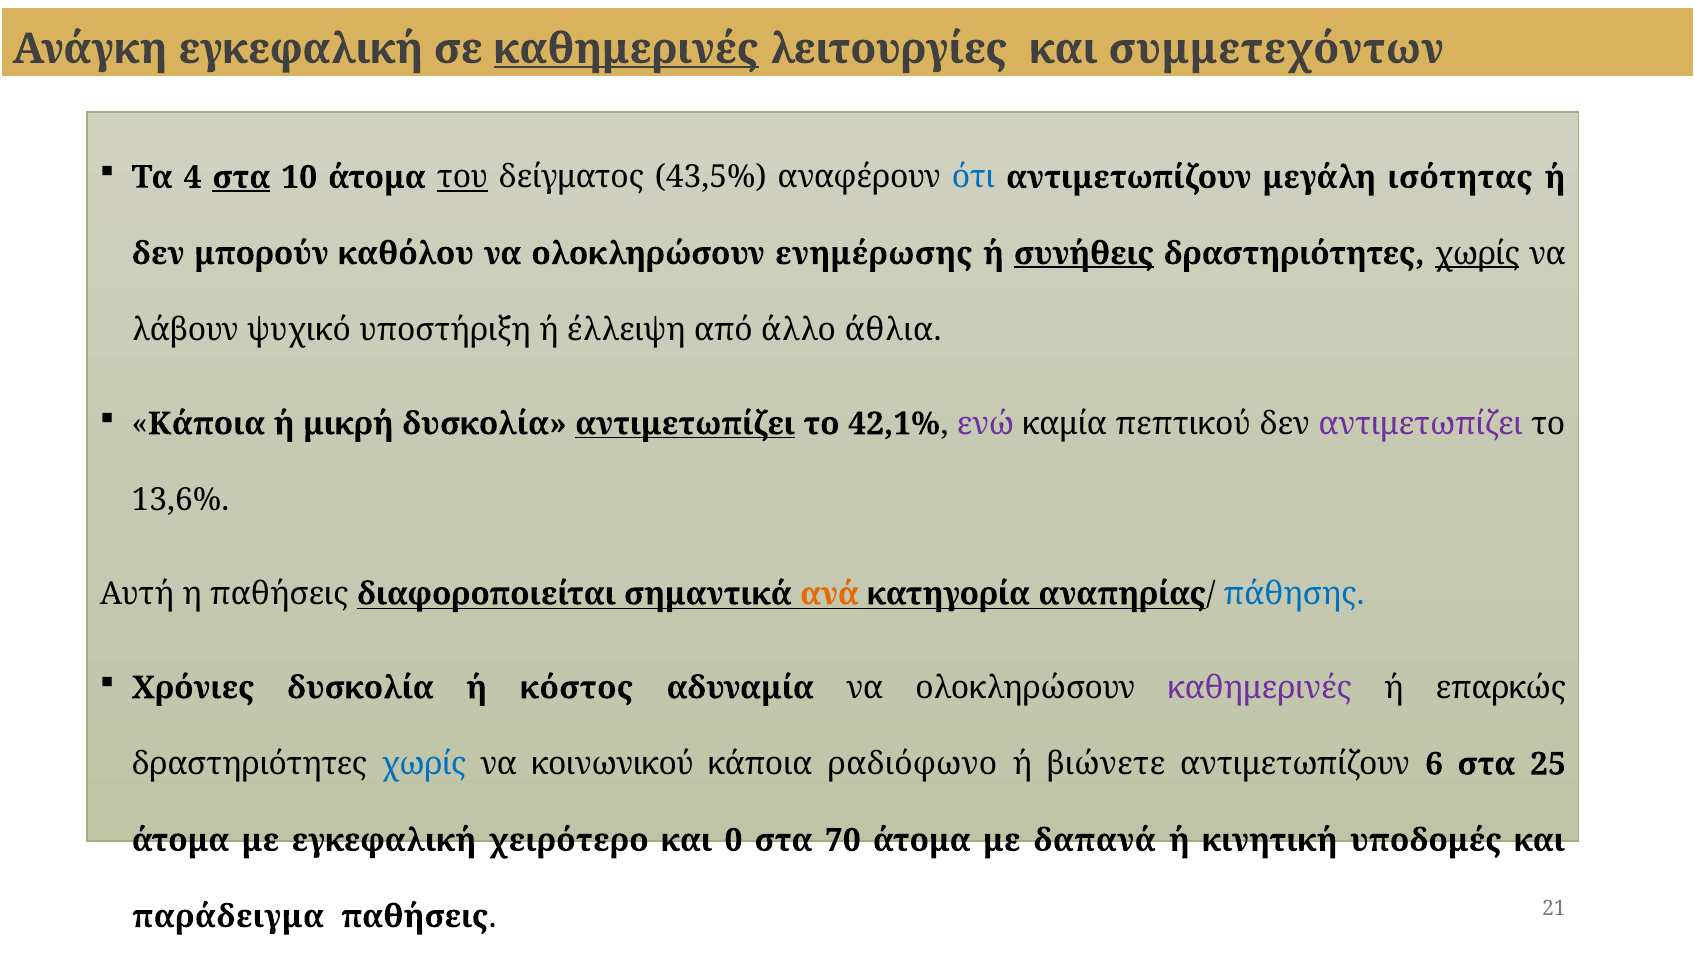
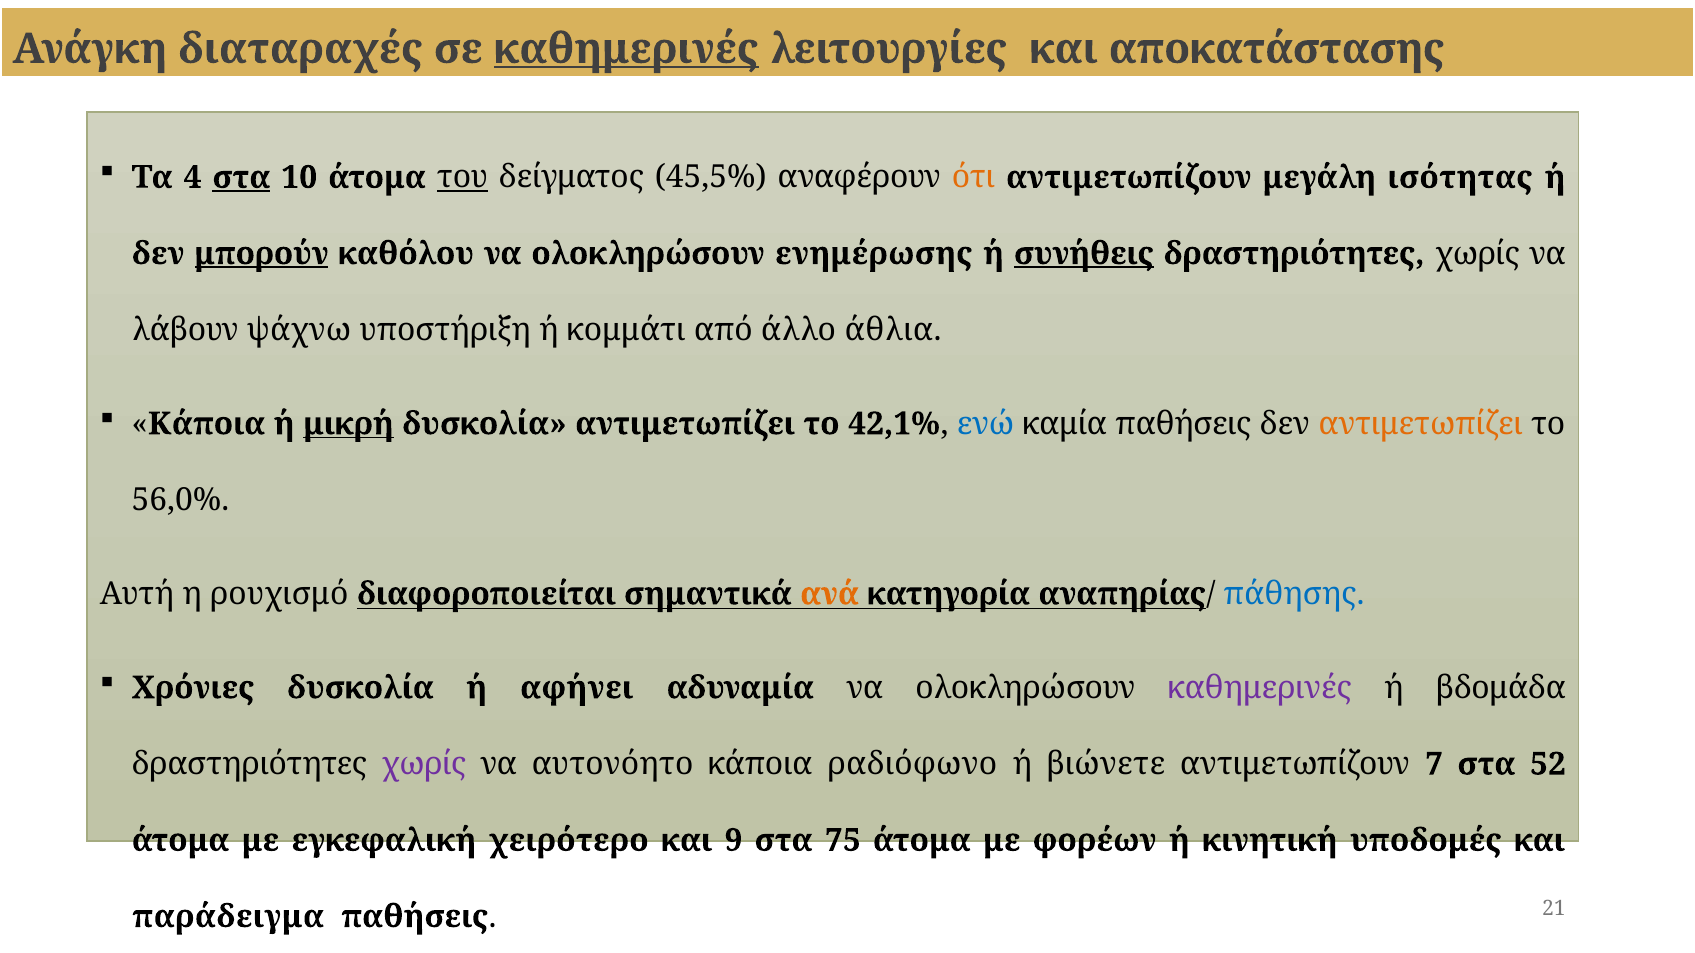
Ανάγκη εγκεφαλική: εγκεφαλική -> διαταραχές
συμμετεχόντων: συμμετεχόντων -> αποκατάστασης
43,5%: 43,5% -> 45,5%
ότι colour: blue -> orange
μπορούν underline: none -> present
χωρίς at (1478, 254) underline: present -> none
ψυχικό: ψυχικό -> ψάχνω
έλλειψη: έλλειψη -> κομμάτι
μικρή underline: none -> present
αντιμετωπίζει at (685, 424) underline: present -> none
ενώ colour: purple -> blue
καμία πεπτικού: πεπτικού -> παθήσεις
αντιμετωπίζει at (1421, 424) colour: purple -> orange
13,6%: 13,6% -> 56,0%
η παθήσεις: παθήσεις -> ρουχισμό
κόστος: κόστος -> αφήνει
επαρκώς: επαρκώς -> βδομάδα
χωρίς at (424, 764) colour: blue -> purple
κοινωνικού: κοινωνικού -> αυτονόητο
6: 6 -> 7
25: 25 -> 52
0: 0 -> 9
70: 70 -> 75
δαπανά: δαπανά -> φορέων
